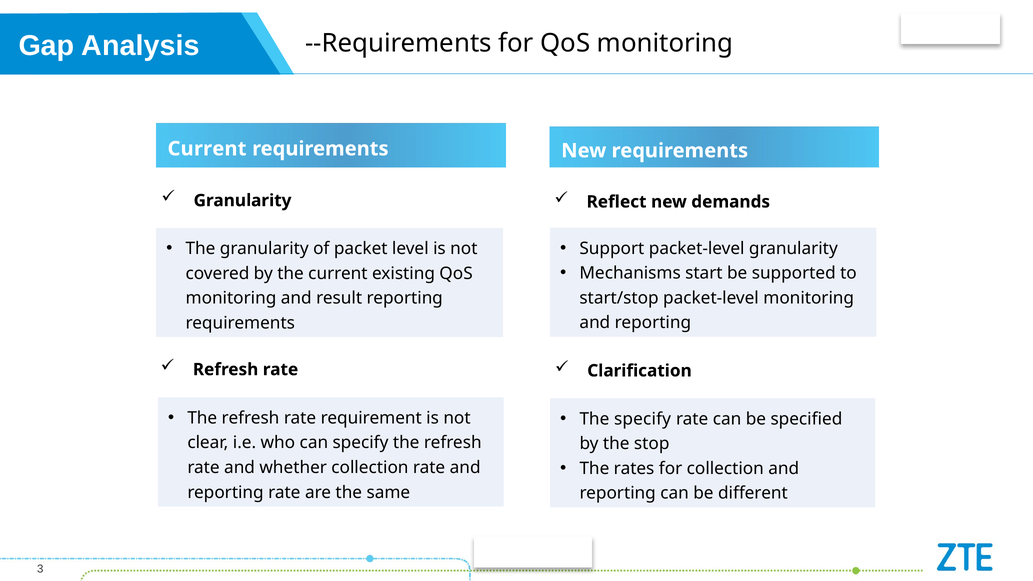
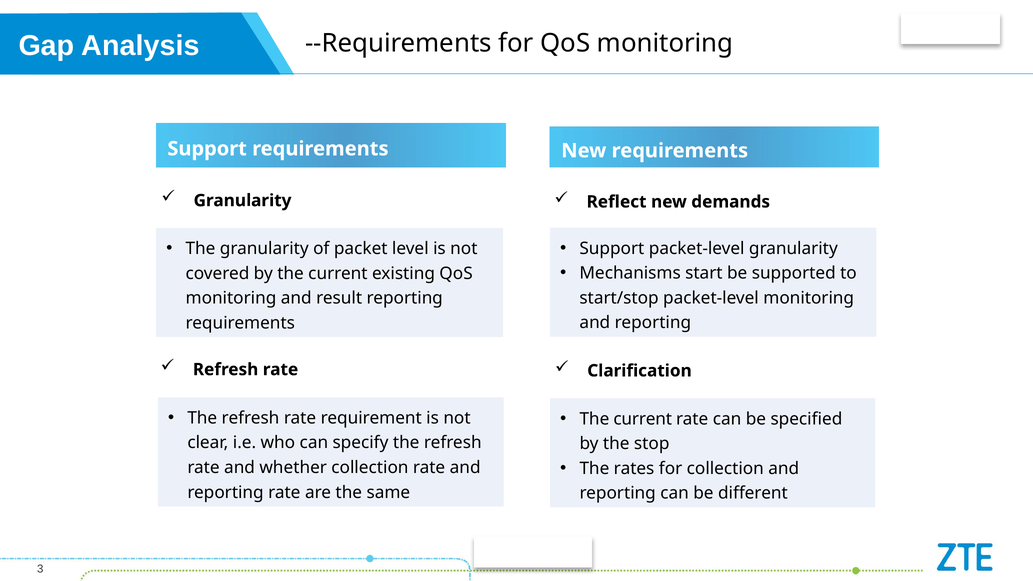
Current at (207, 149): Current -> Support
specify at (643, 419): specify -> current
